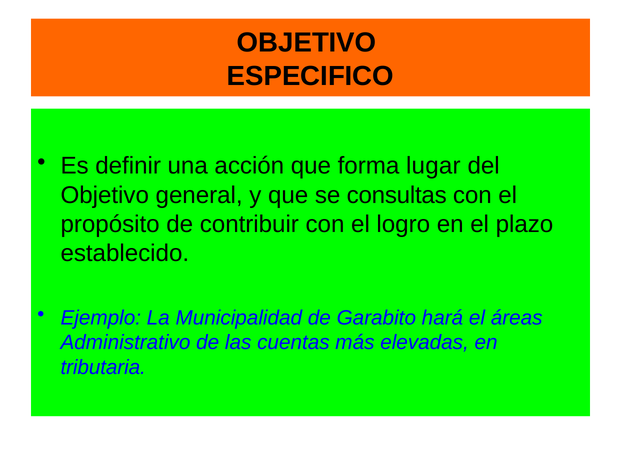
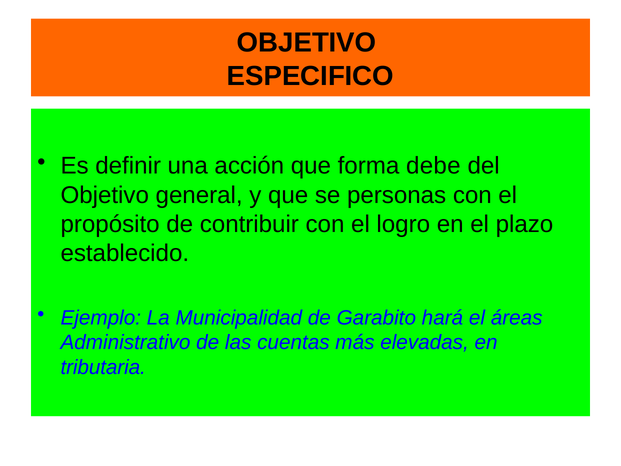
lugar: lugar -> debe
consultas: consultas -> personas
